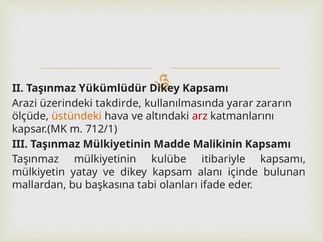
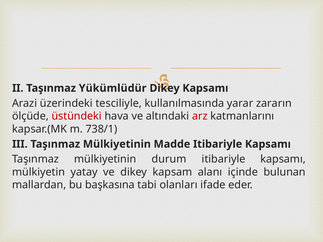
takdirde: takdirde -> tesciliyle
üstündeki colour: orange -> red
712/1: 712/1 -> 738/1
Madde Malikinin: Malikinin -> Itibariyle
kulübe: kulübe -> durum
